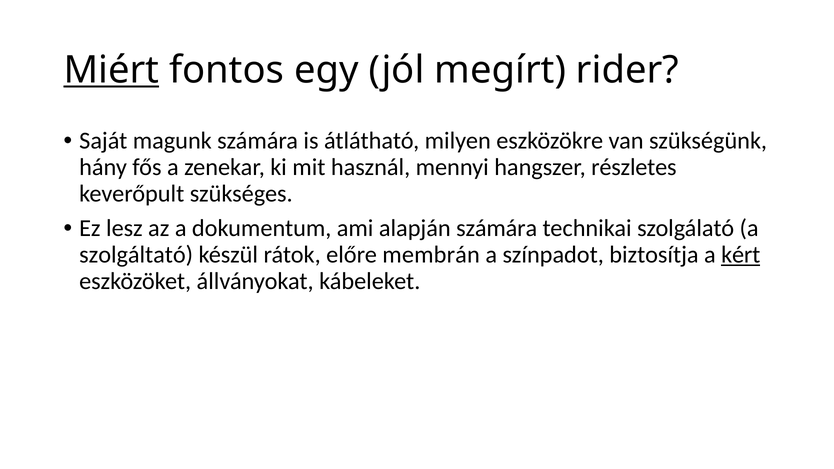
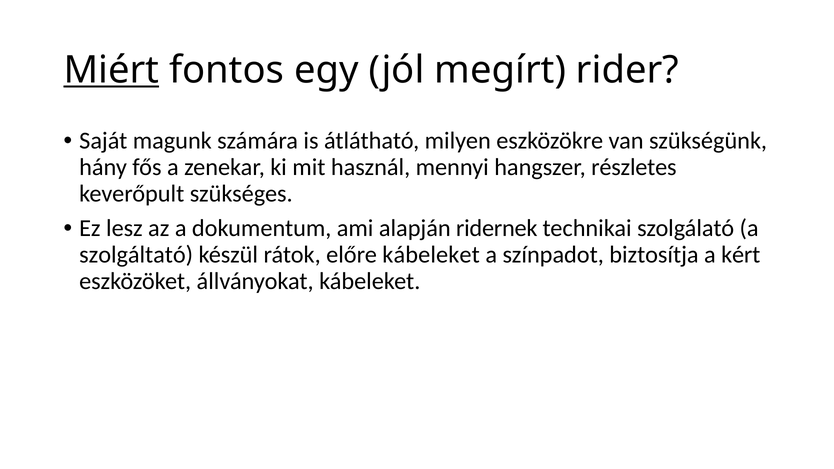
alapján számára: számára -> ridernek
előre membrán: membrán -> kábeleket
kért underline: present -> none
